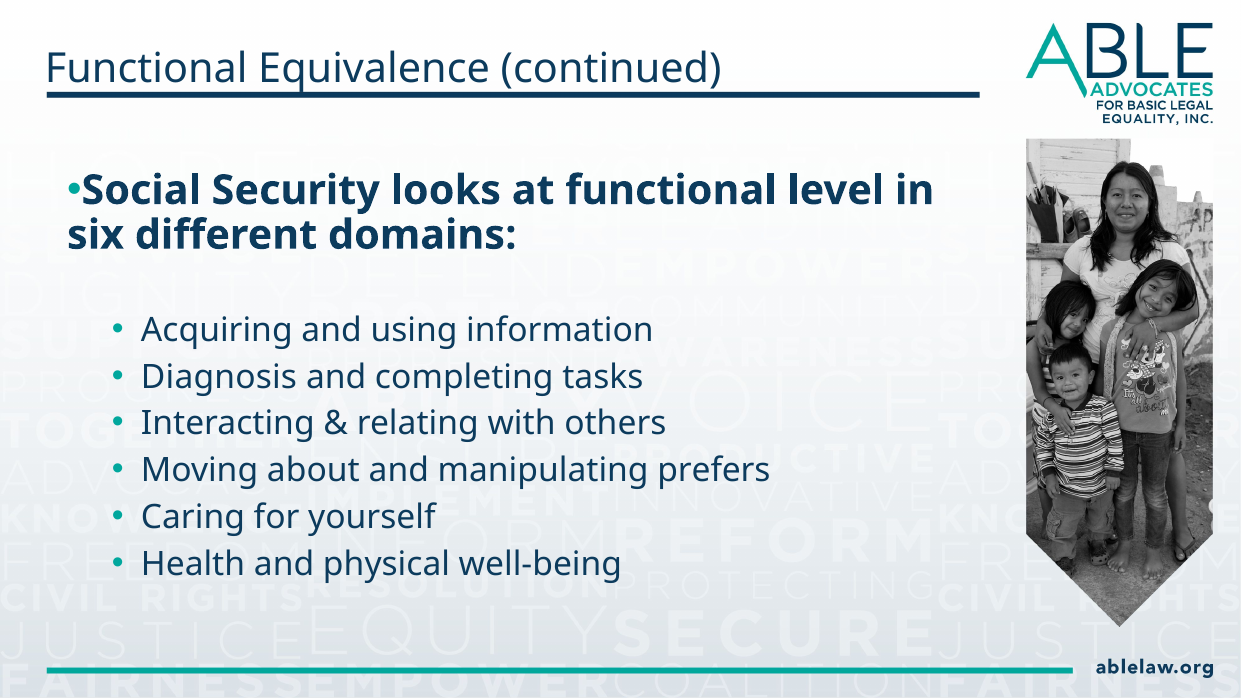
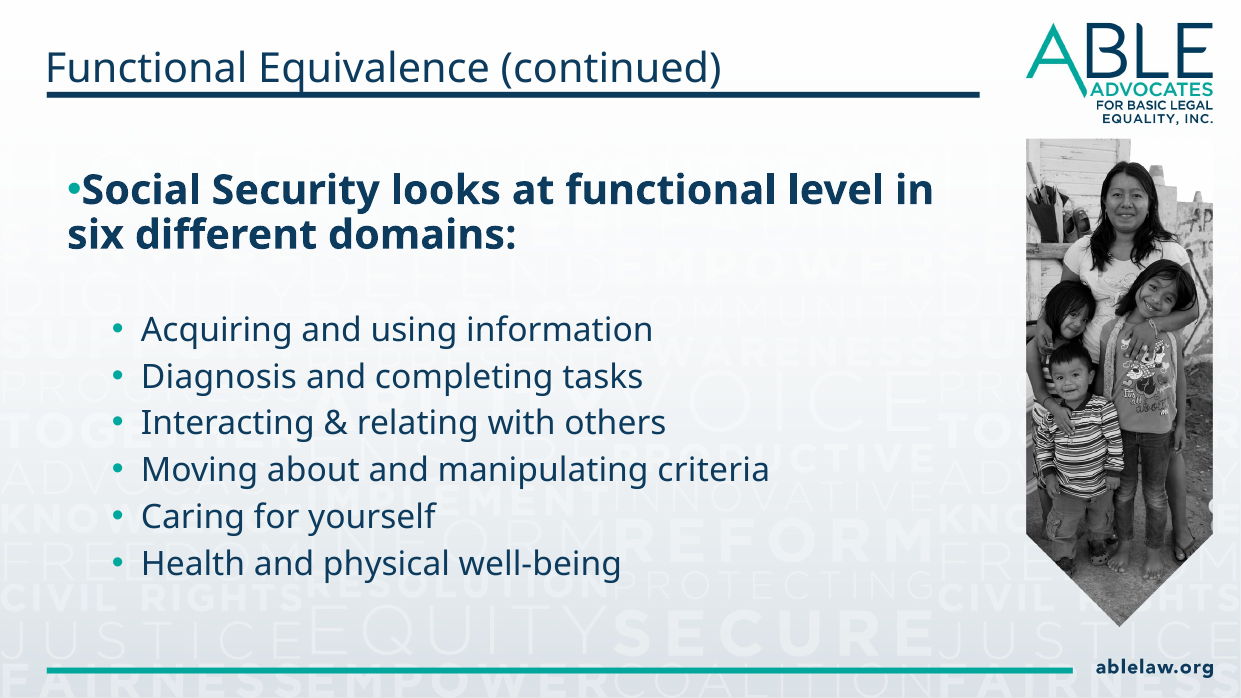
prefers: prefers -> criteria
